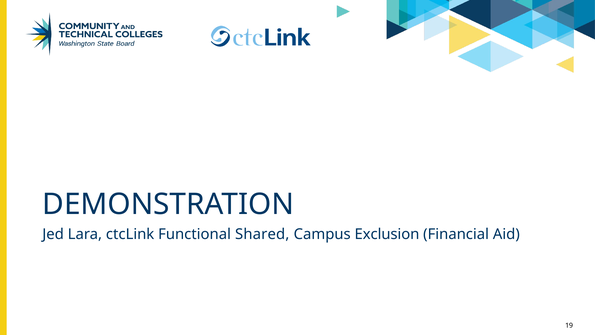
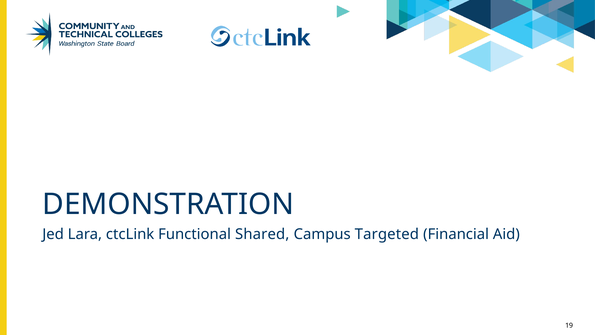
Exclusion: Exclusion -> Targeted
